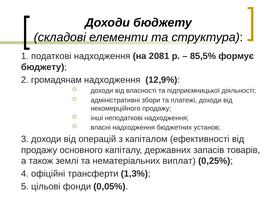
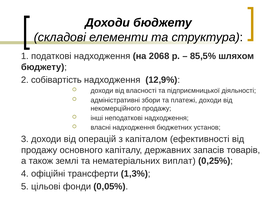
2081: 2081 -> 2068
формує: формує -> шляхом
громадянам: громадянам -> собівартість
